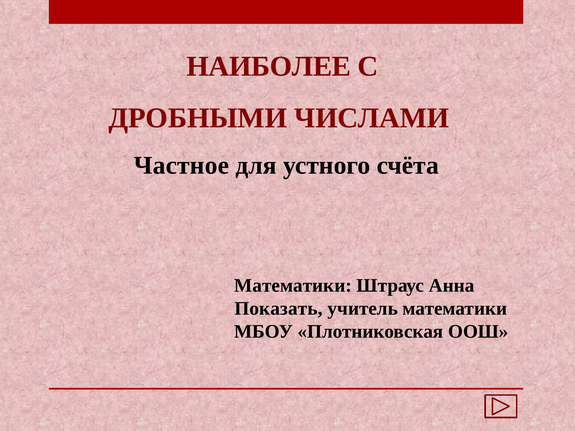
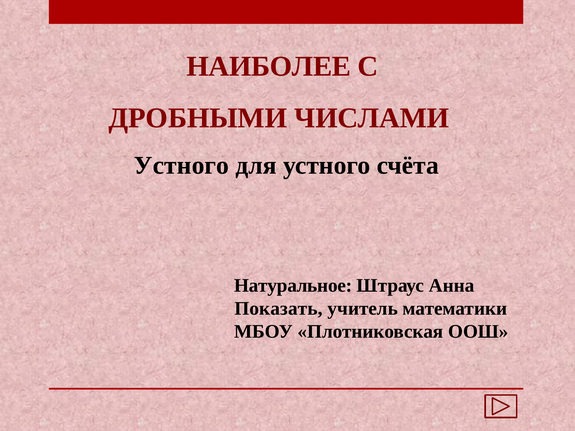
Частное at (182, 166): Частное -> Устного
Математики at (293, 286): Математики -> Натуральное
